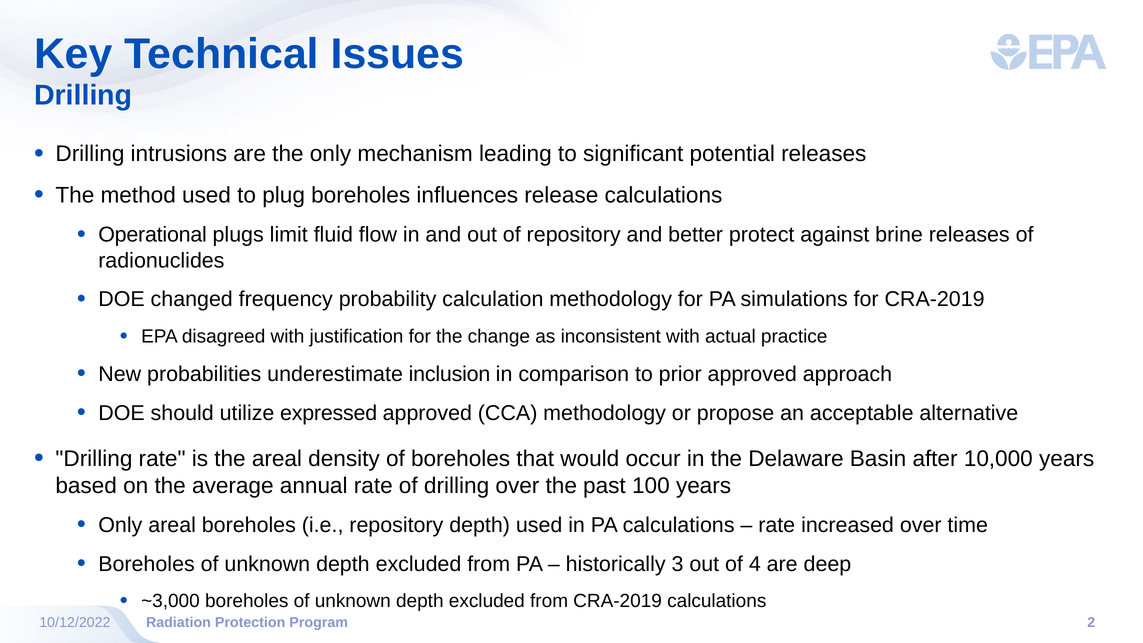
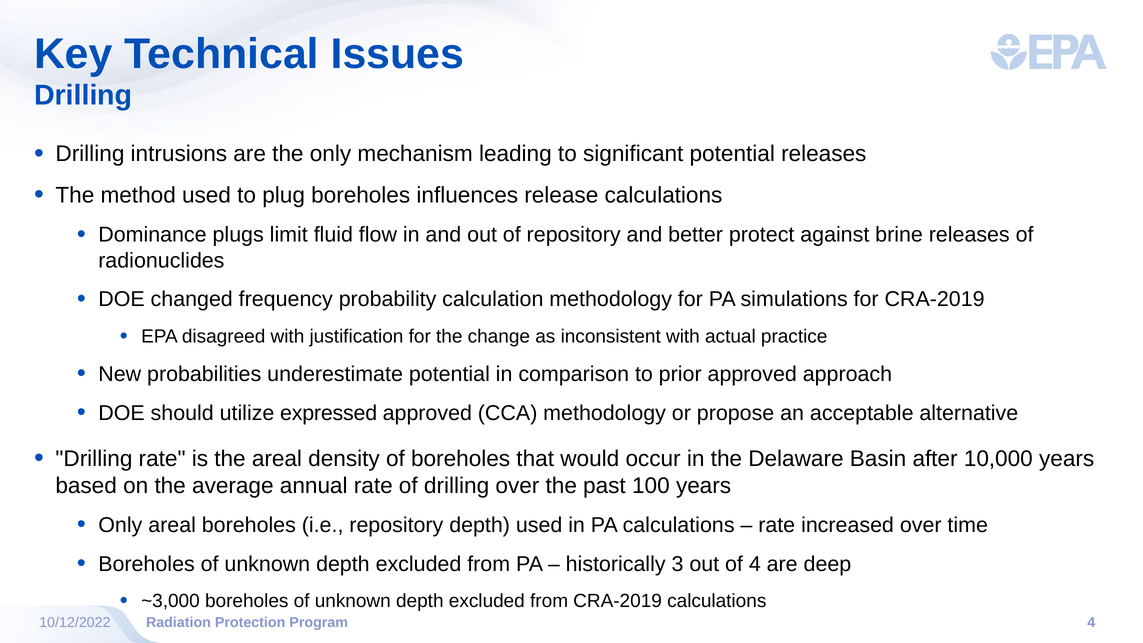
Operational: Operational -> Dominance
underestimate inclusion: inclusion -> potential
Program 2: 2 -> 4
